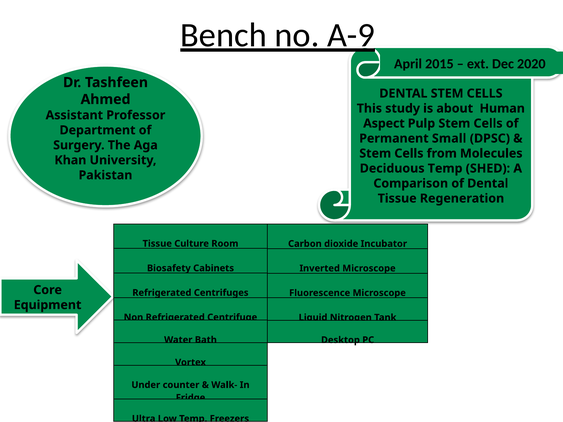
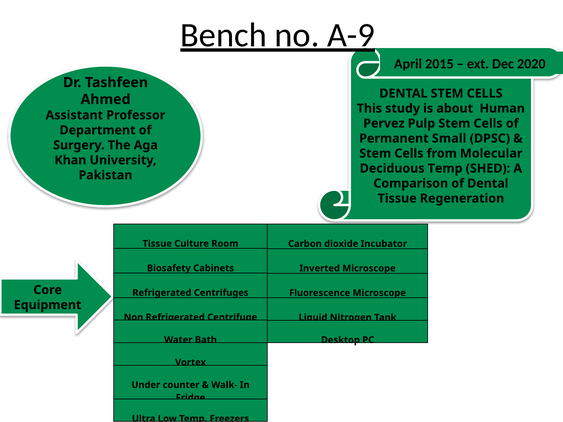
Aspect: Aspect -> Pervez
Molecules: Molecules -> Molecular
